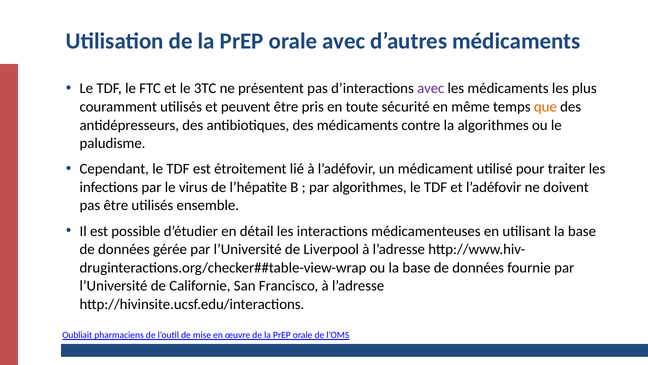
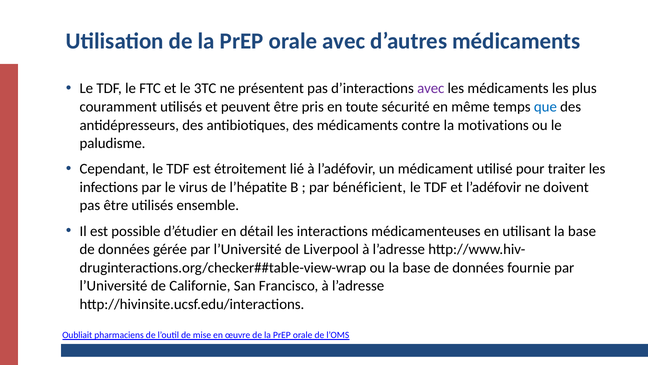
que colour: orange -> blue
la algorithmes: algorithmes -> motivations
par algorithmes: algorithmes -> bénéficient
